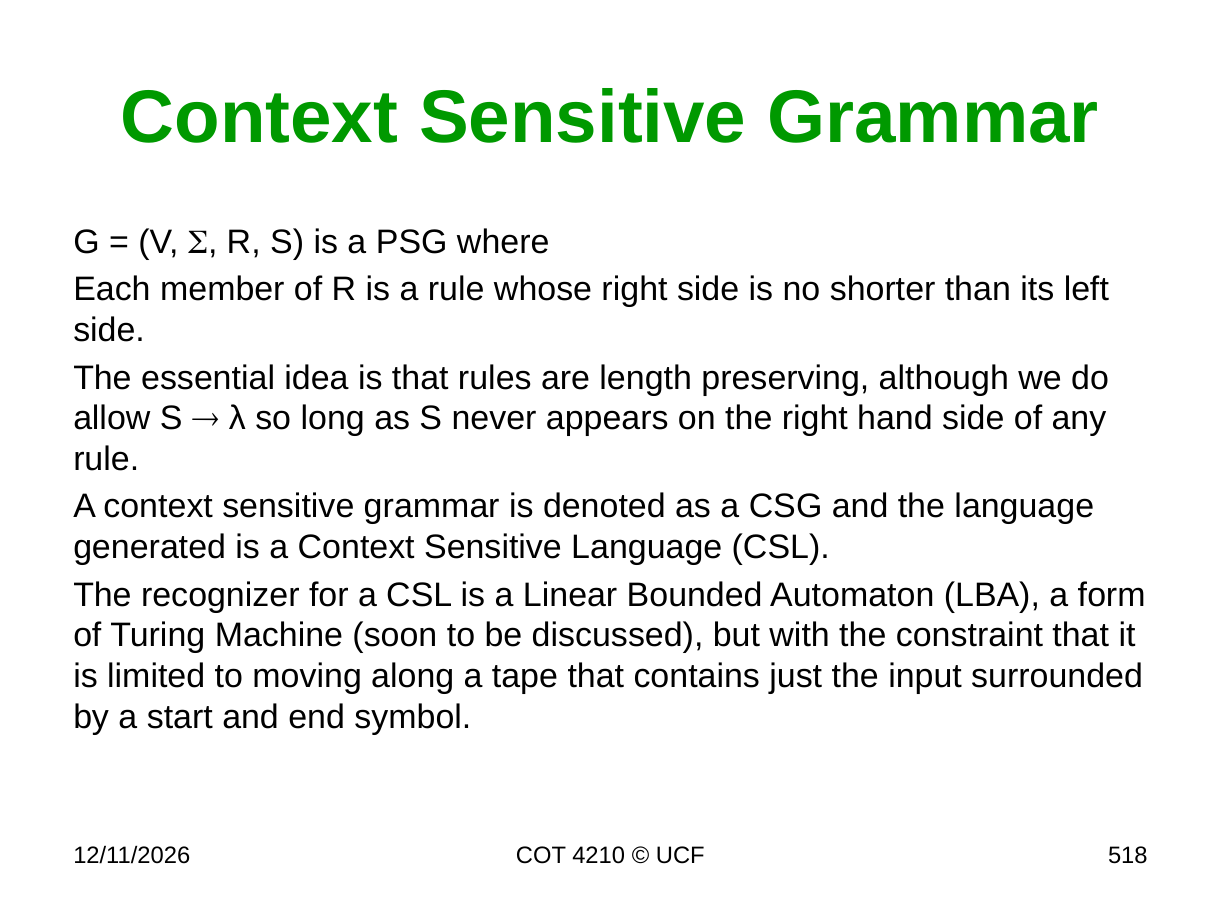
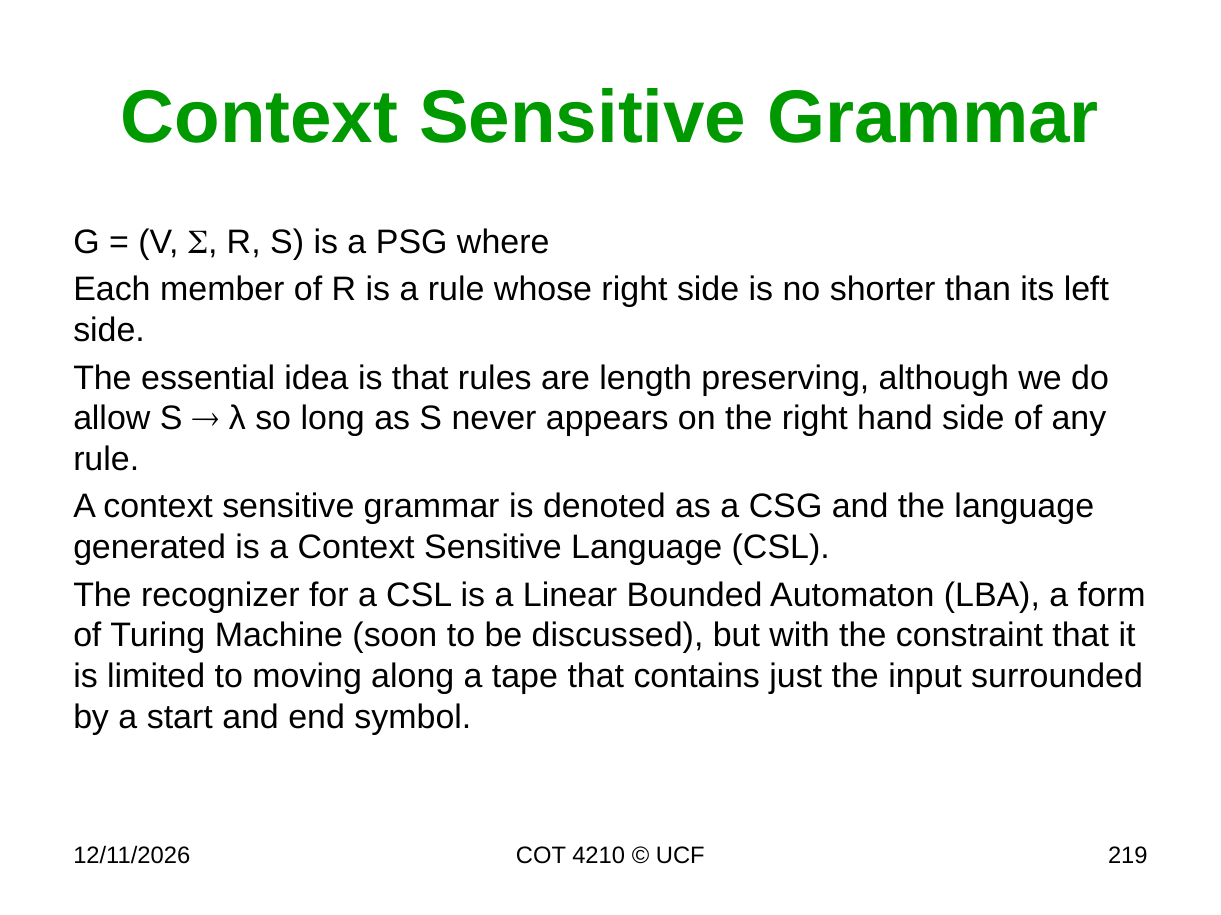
518: 518 -> 219
